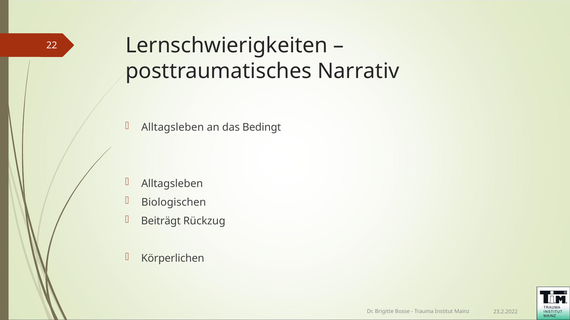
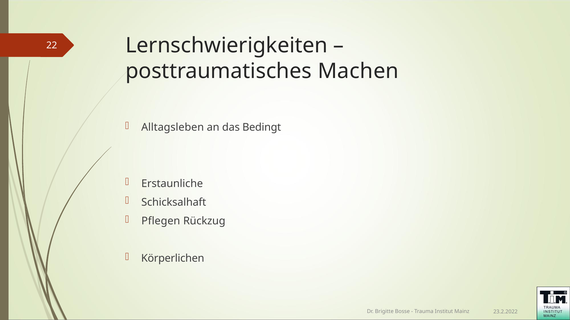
Narrativ: Narrativ -> Machen
Alltagsleben at (172, 184): Alltagsleben -> Erstaunliche
Biologischen: Biologischen -> Schicksalhaft
Beiträgt: Beiträgt -> Pflegen
